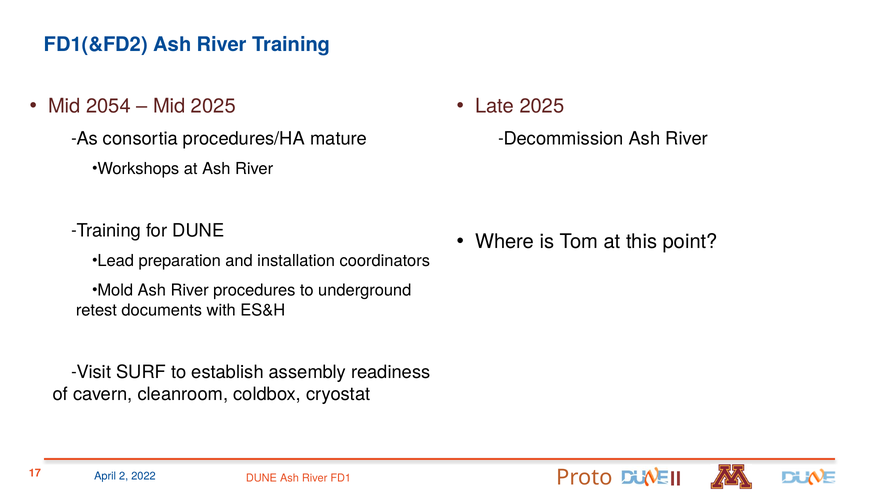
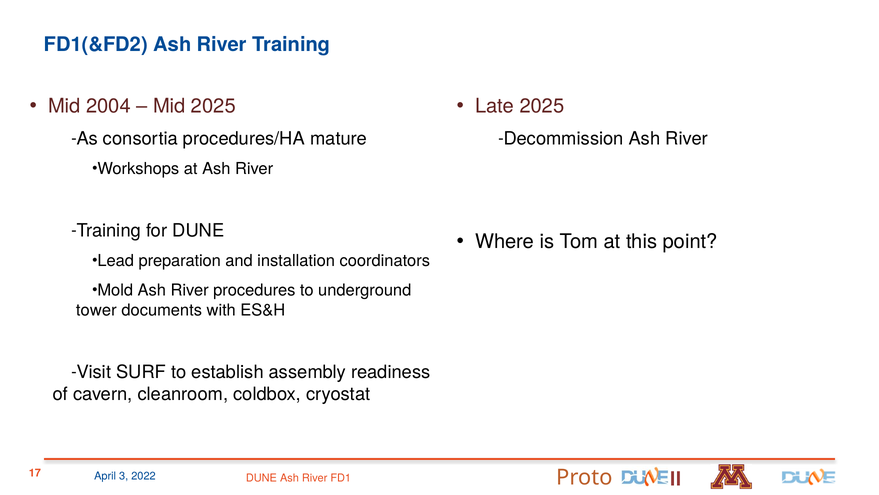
2054: 2054 -> 2004
retest: retest -> tower
2: 2 -> 3
